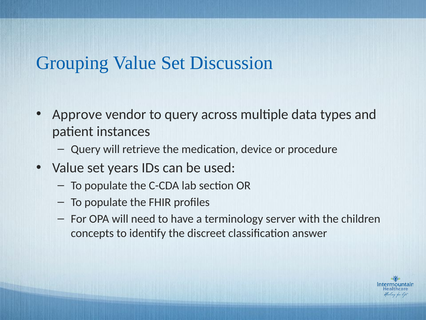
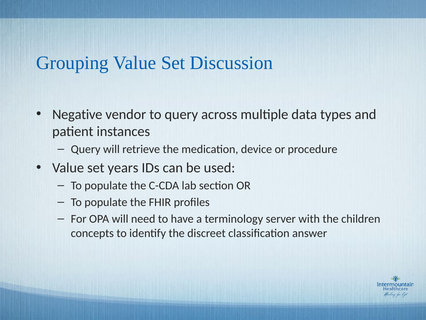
Approve: Approve -> Negative
